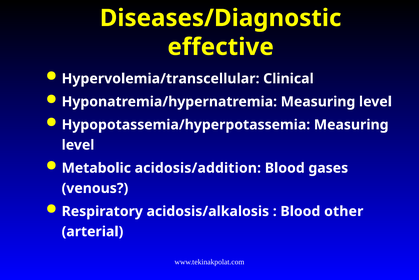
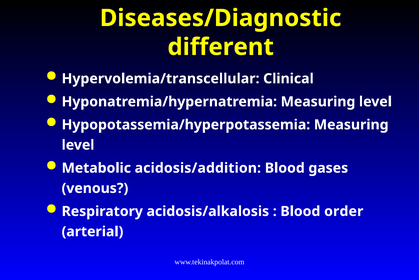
effective: effective -> different
other: other -> order
